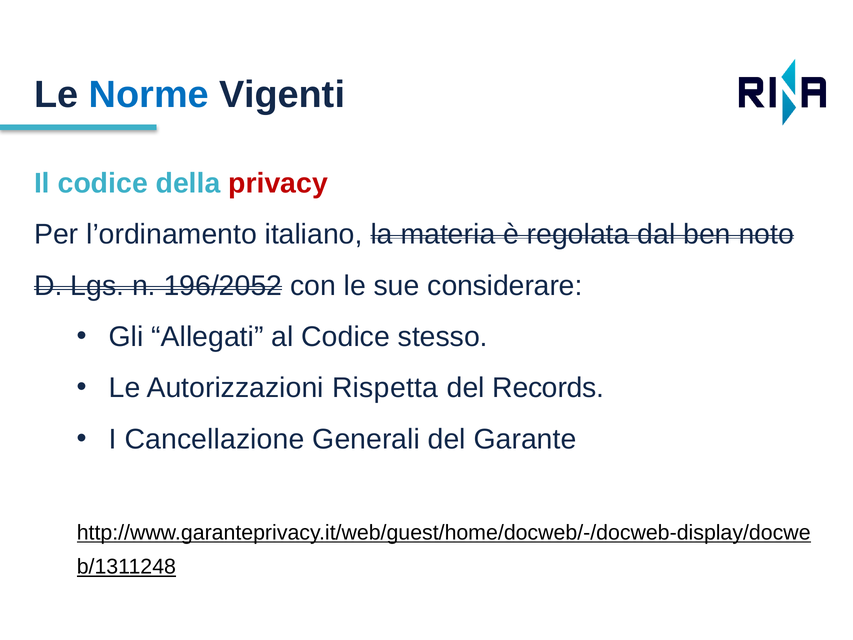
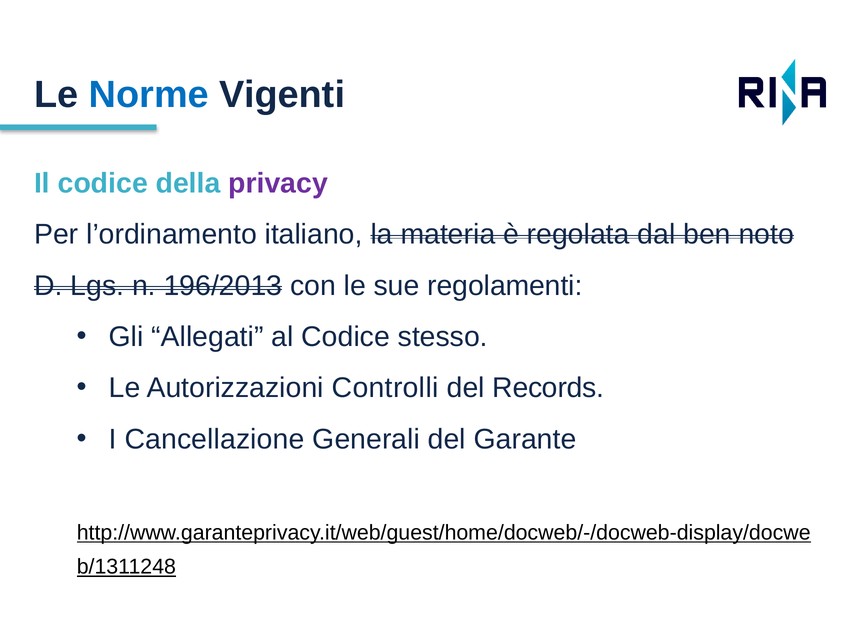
privacy colour: red -> purple
196/2052: 196/2052 -> 196/2013
considerare: considerare -> regolamenti
Rispetta: Rispetta -> Controlli
